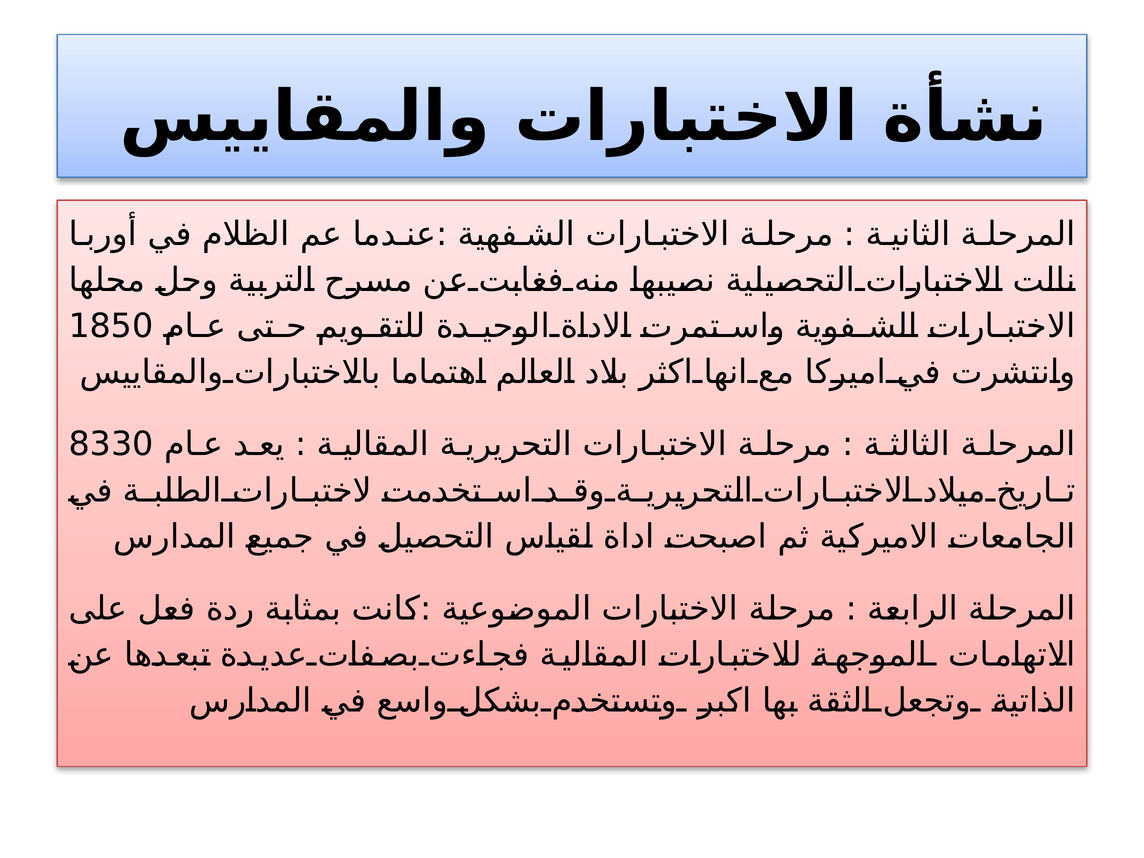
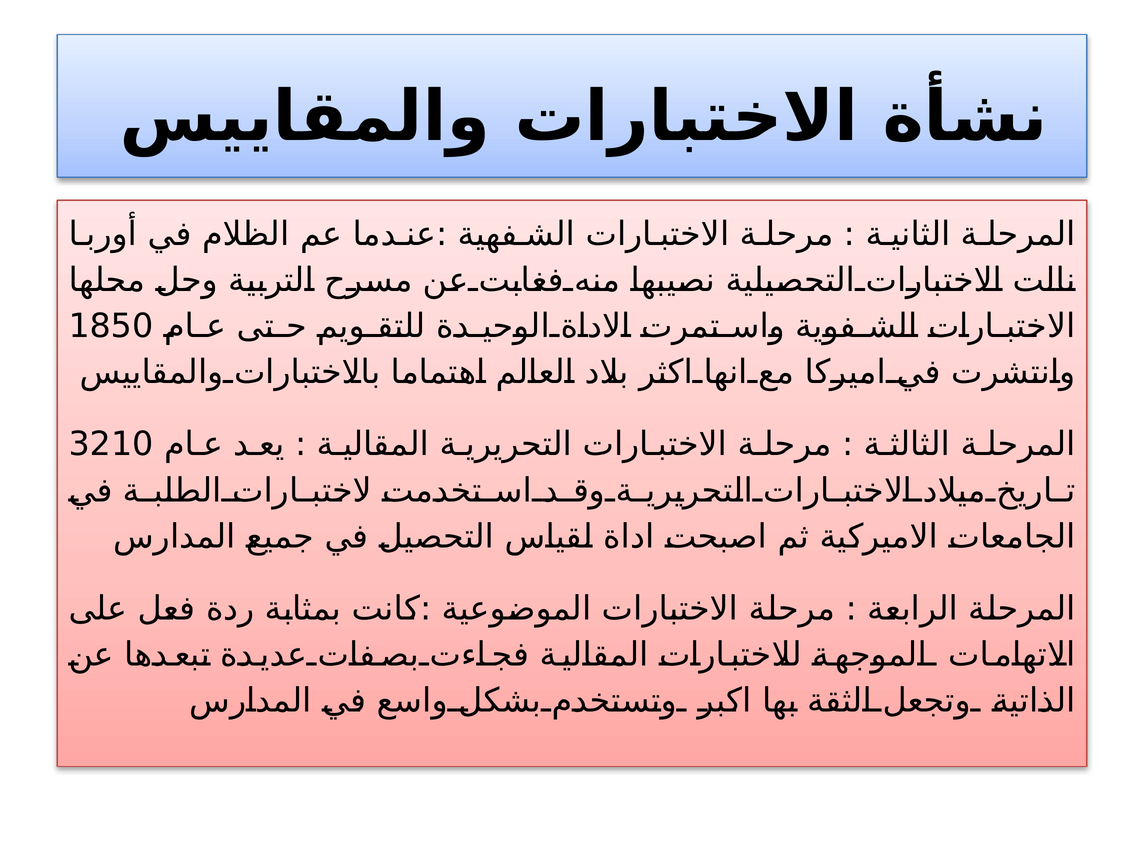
8330: 8330 -> 3210
